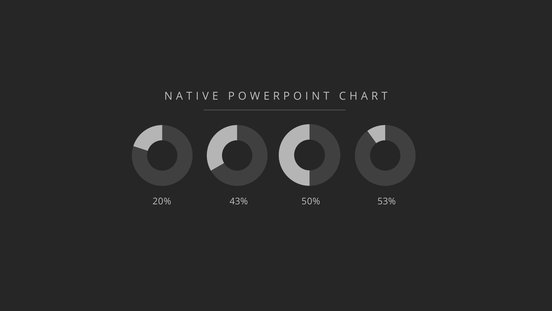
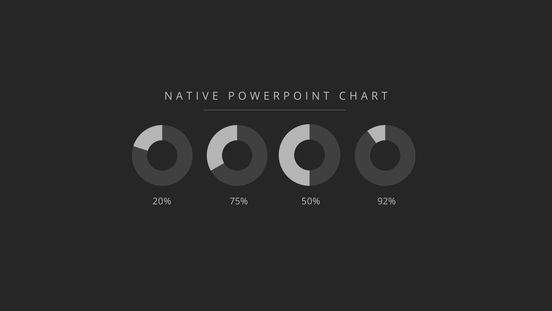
43%: 43% -> 75%
53%: 53% -> 92%
